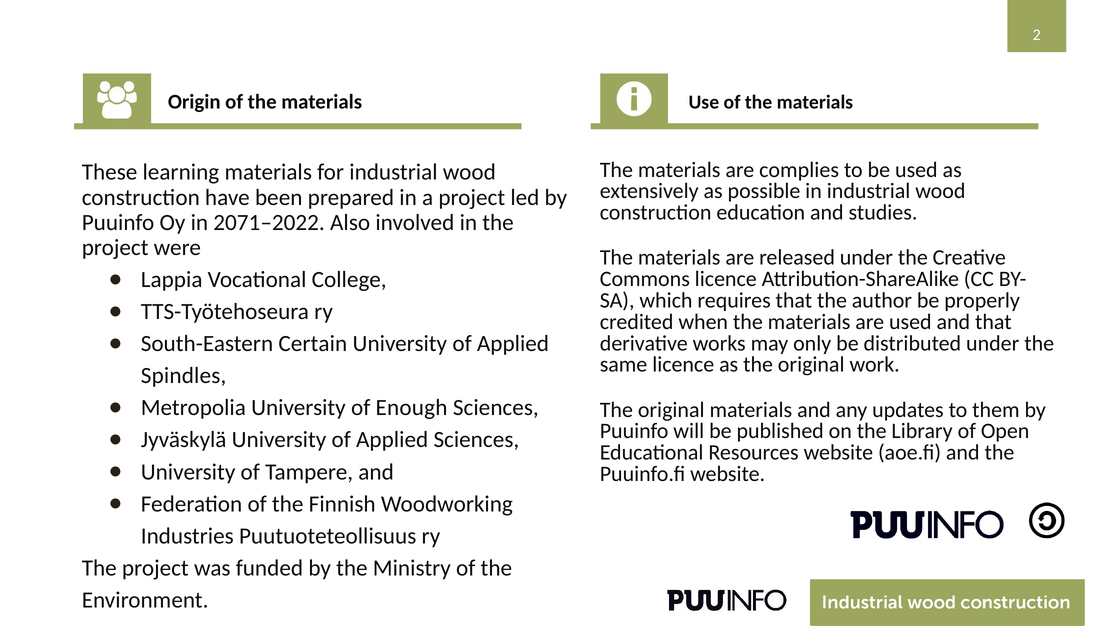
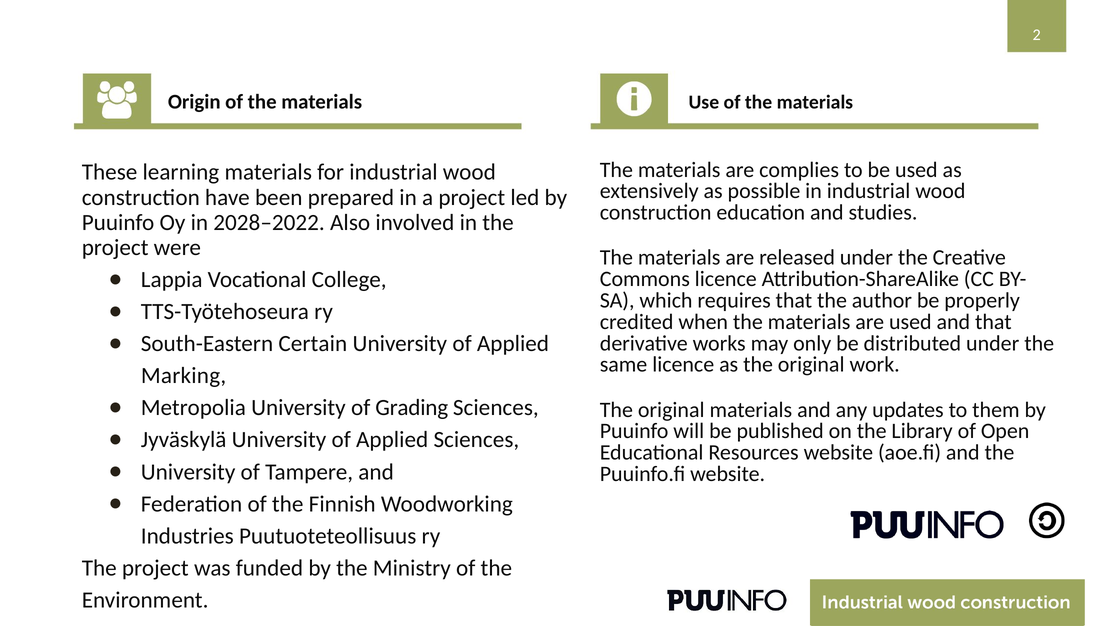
2071–2022: 2071–2022 -> 2028–2022
Spindles: Spindles -> Marking
Enough: Enough -> Grading
